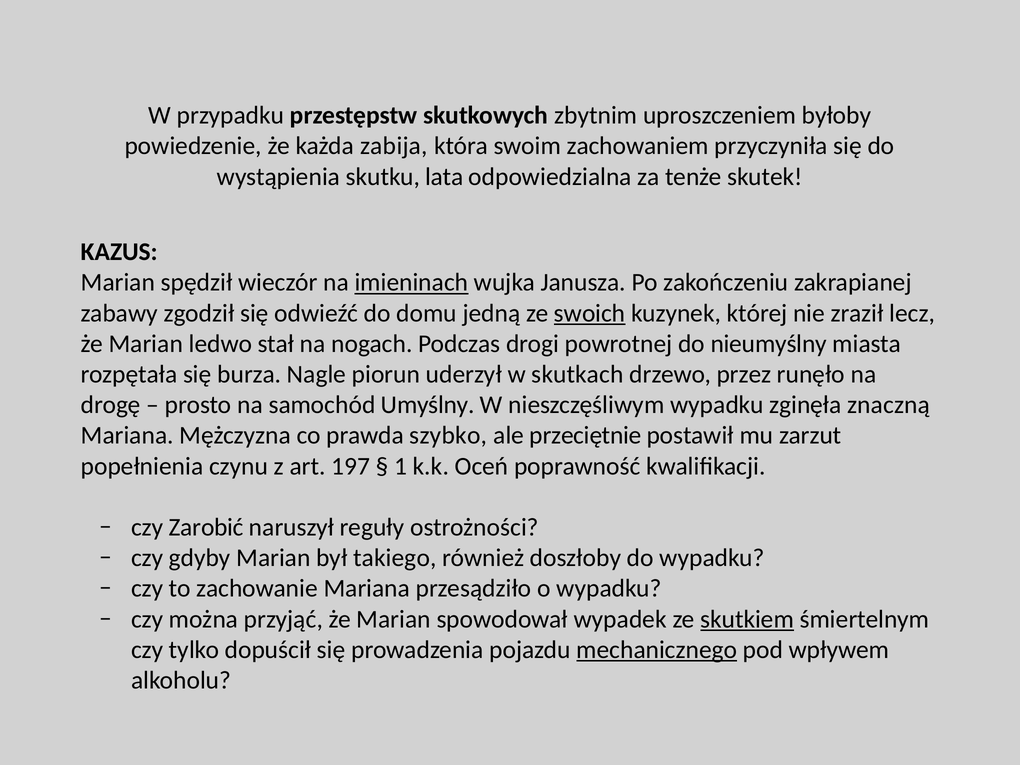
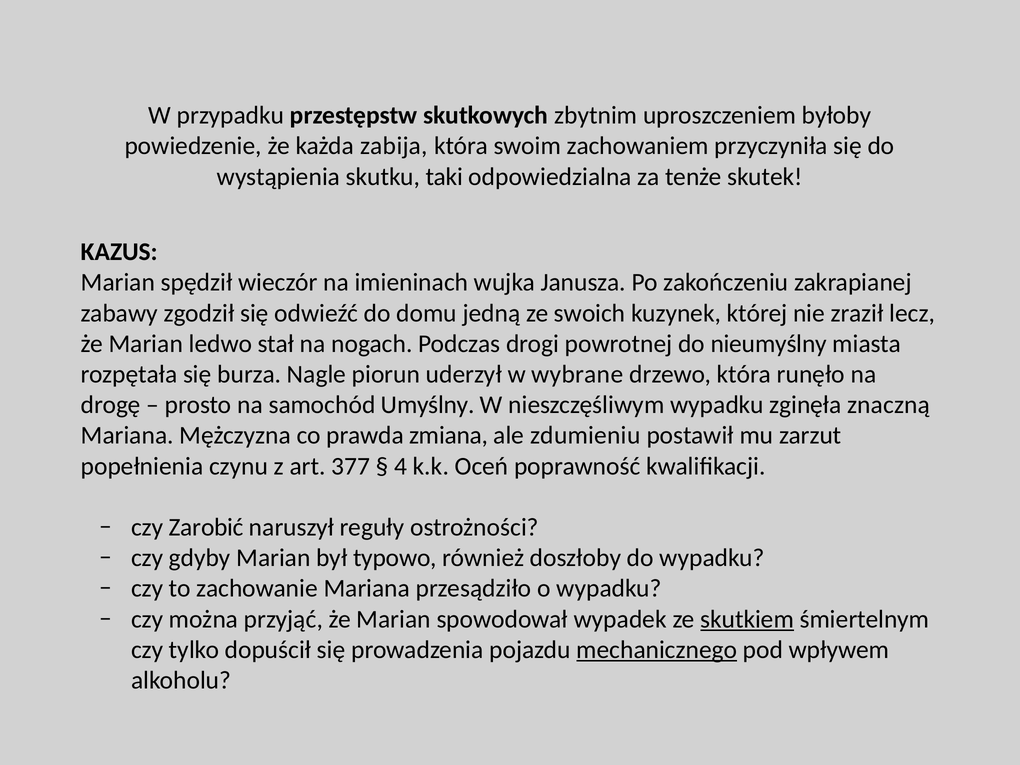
lata: lata -> taki
imieninach underline: present -> none
swoich underline: present -> none
skutkach: skutkach -> wybrane
drzewo przez: przez -> która
szybko: szybko -> zmiana
przeciętnie: przeciętnie -> zdumieniu
197: 197 -> 377
1: 1 -> 4
takiego: takiego -> typowo
